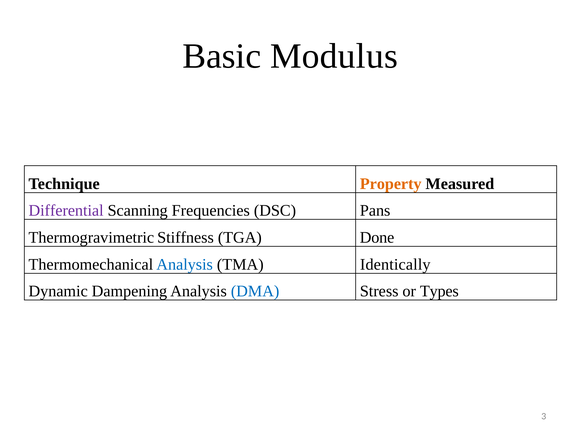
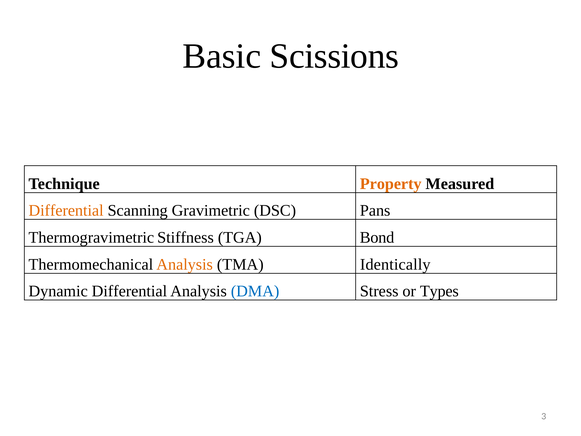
Modulus: Modulus -> Scissions
Differential at (66, 211) colour: purple -> orange
Frequencies: Frequencies -> Gravimetric
Done: Done -> Bond
Analysis at (185, 264) colour: blue -> orange
Dynamic Dampening: Dampening -> Differential
